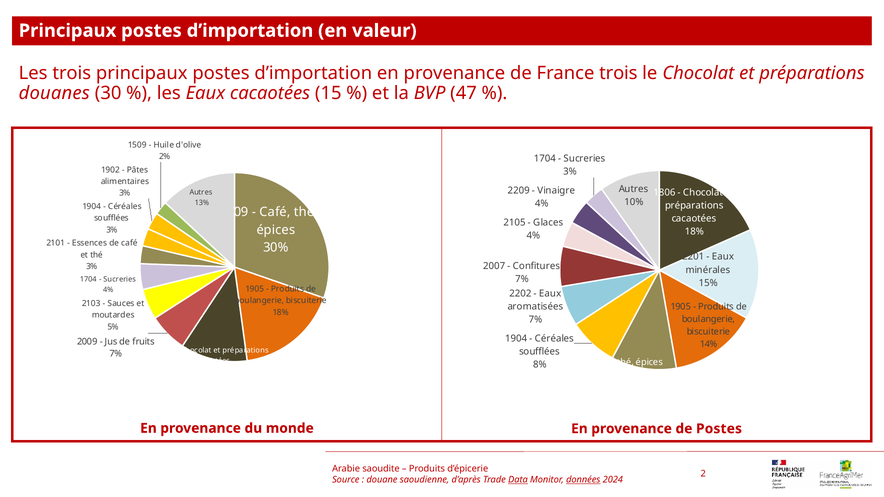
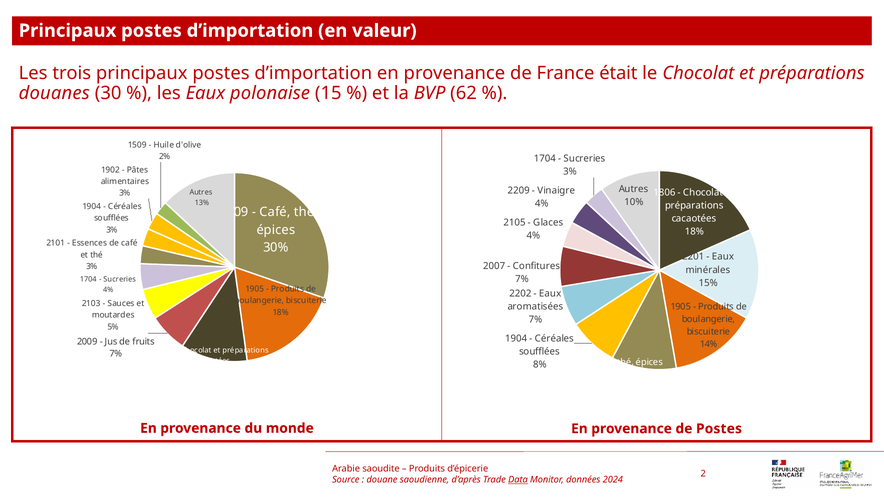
France trois: trois -> était
Eaux cacaotées: cacaotées -> polonaise
47: 47 -> 62
données underline: present -> none
